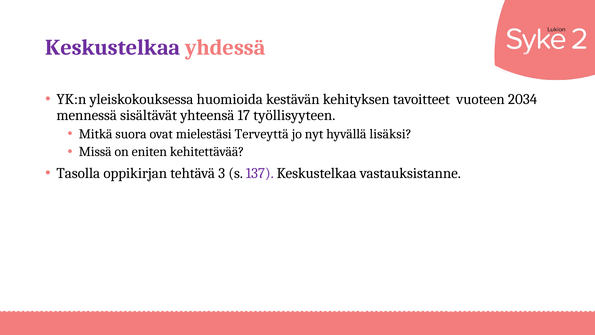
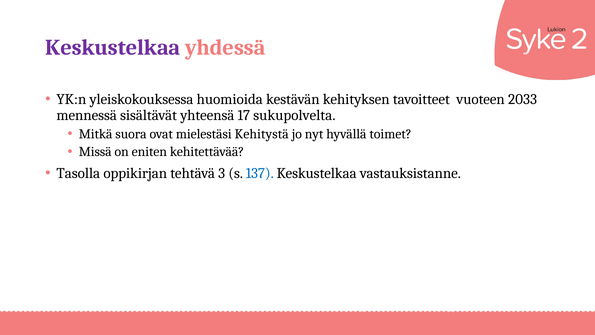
2034: 2034 -> 2033
työllisyyteen: työllisyyteen -> sukupolvelta
Terveyttä: Terveyttä -> Kehitystä
lisäksi: lisäksi -> toimet
137 colour: purple -> blue
